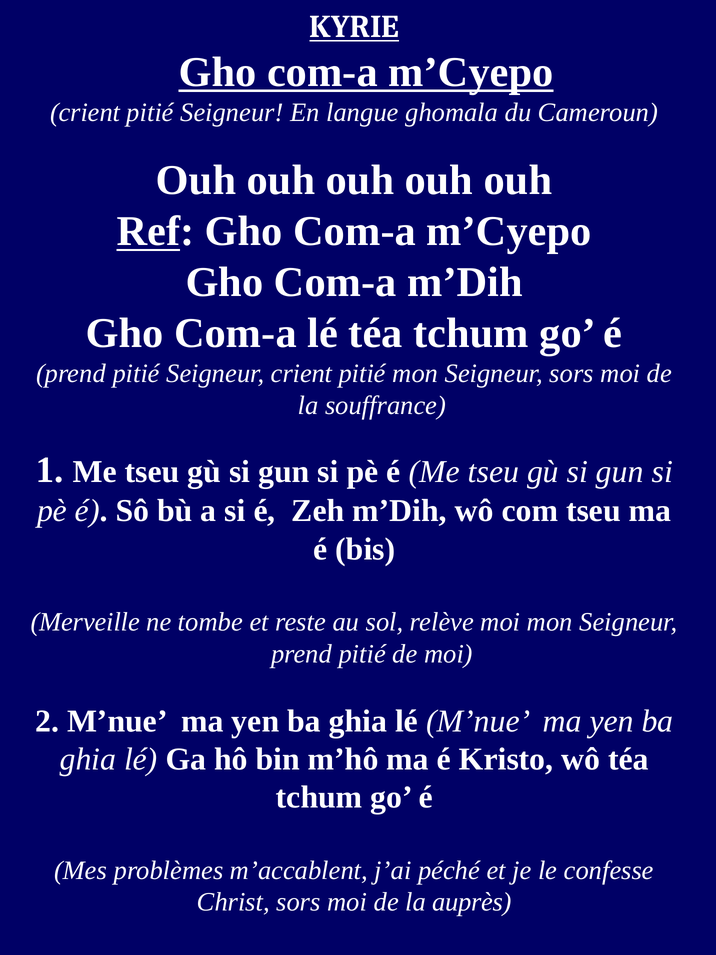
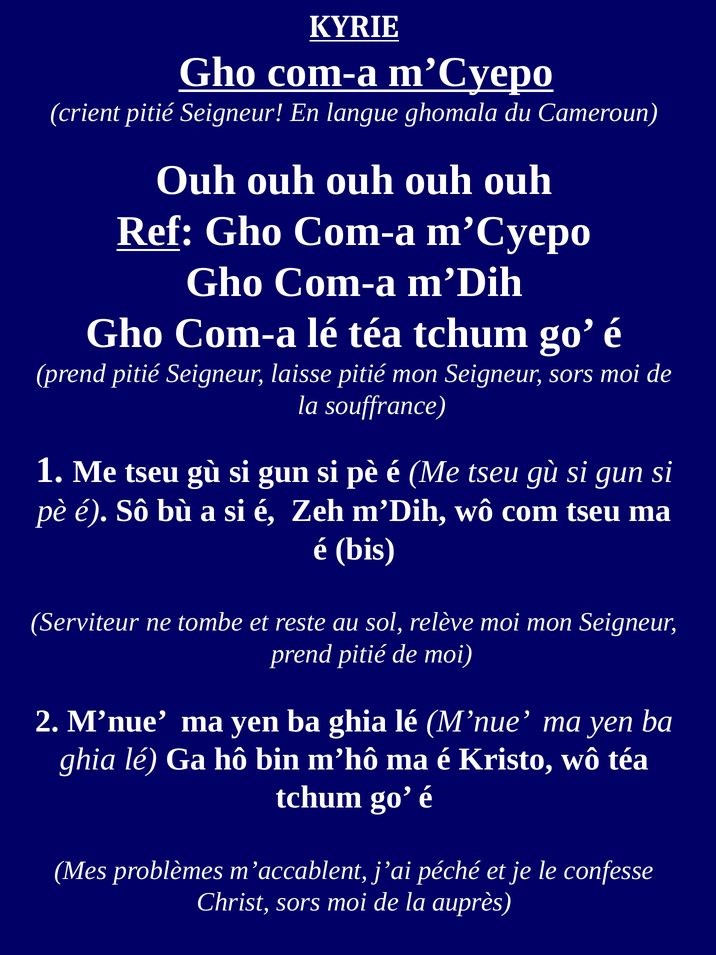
Seigneur crient: crient -> laisse
Merveille: Merveille -> Serviteur
